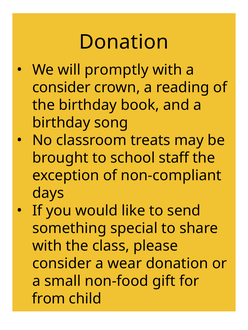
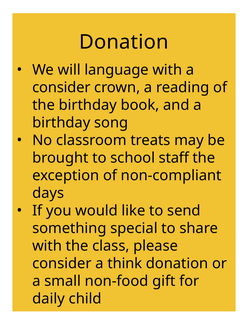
promptly: promptly -> language
wear: wear -> think
from: from -> daily
